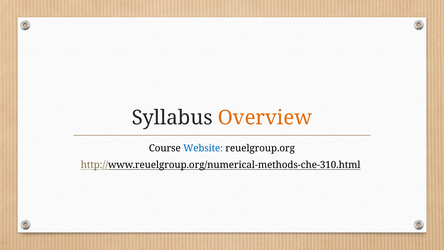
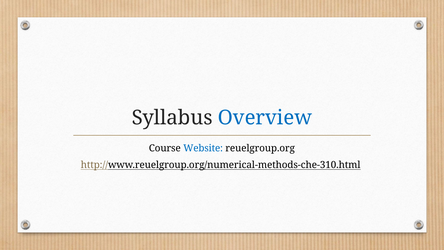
Overview colour: orange -> blue
